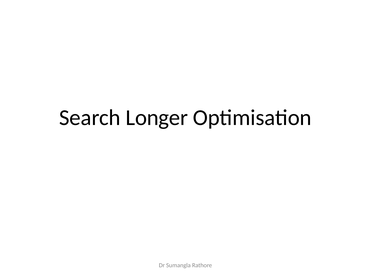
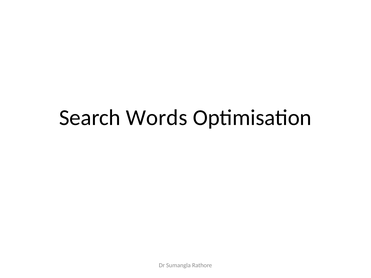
Longer: Longer -> Words
